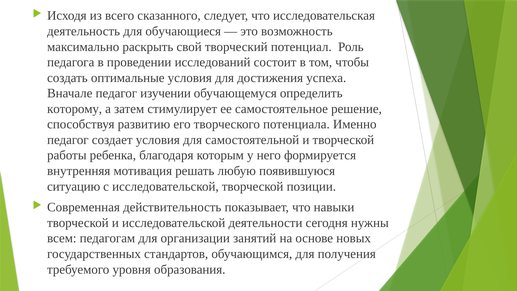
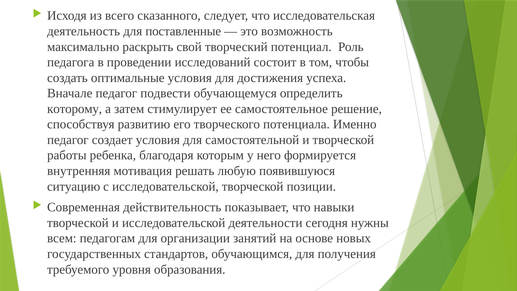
обучающиеся: обучающиеся -> поставленные
изучении: изучении -> подвести
